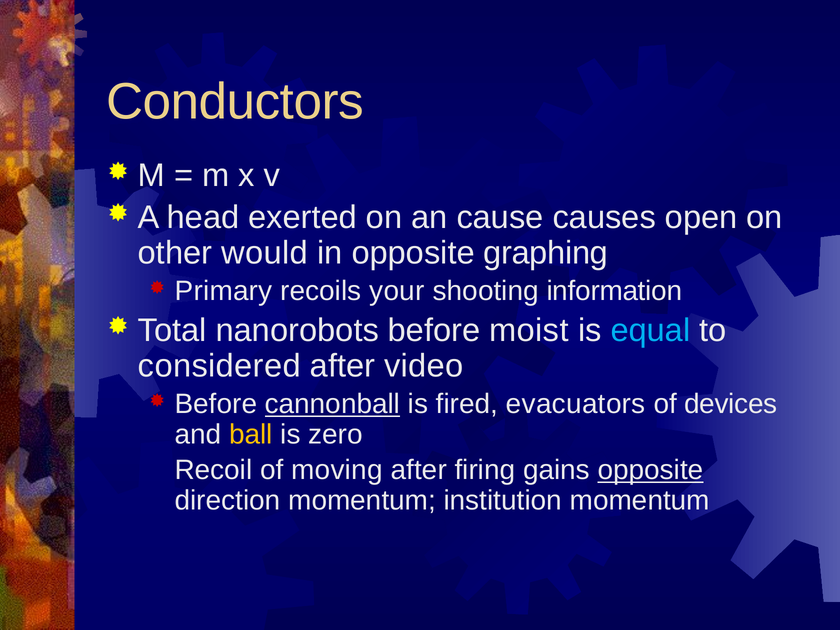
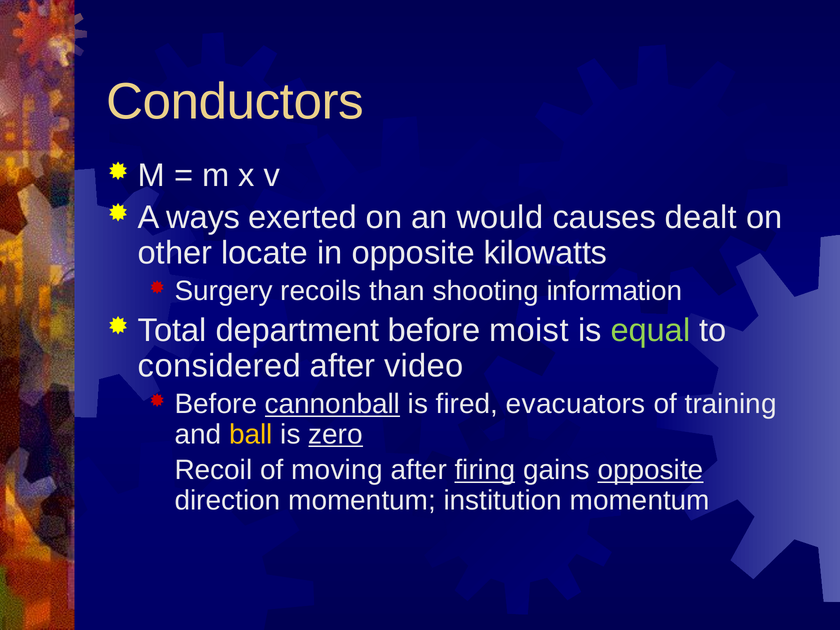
head: head -> ways
cause: cause -> would
open: open -> dealt
would: would -> locate
graphing: graphing -> kilowatts
Primary: Primary -> Surgery
your: your -> than
nanorobots: nanorobots -> department
equal colour: light blue -> light green
devices: devices -> training
zero underline: none -> present
firing underline: none -> present
